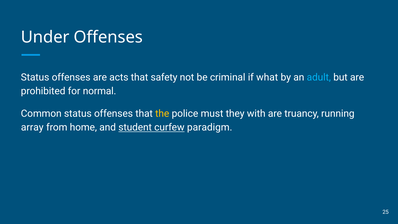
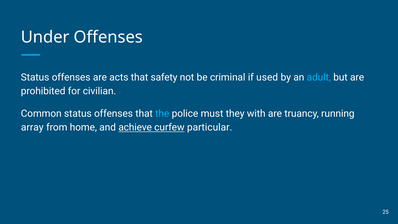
what: what -> used
normal: normal -> civilian
the colour: yellow -> light blue
student: student -> achieve
paradigm: paradigm -> particular
